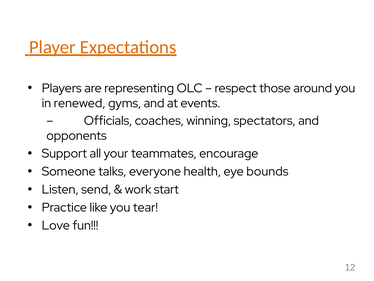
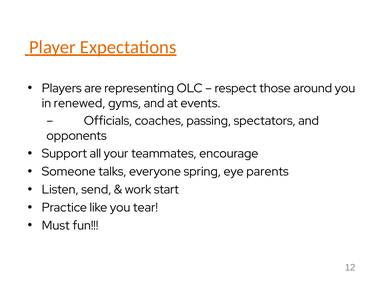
winning: winning -> passing
health: health -> spring
bounds: bounds -> parents
Love: Love -> Must
